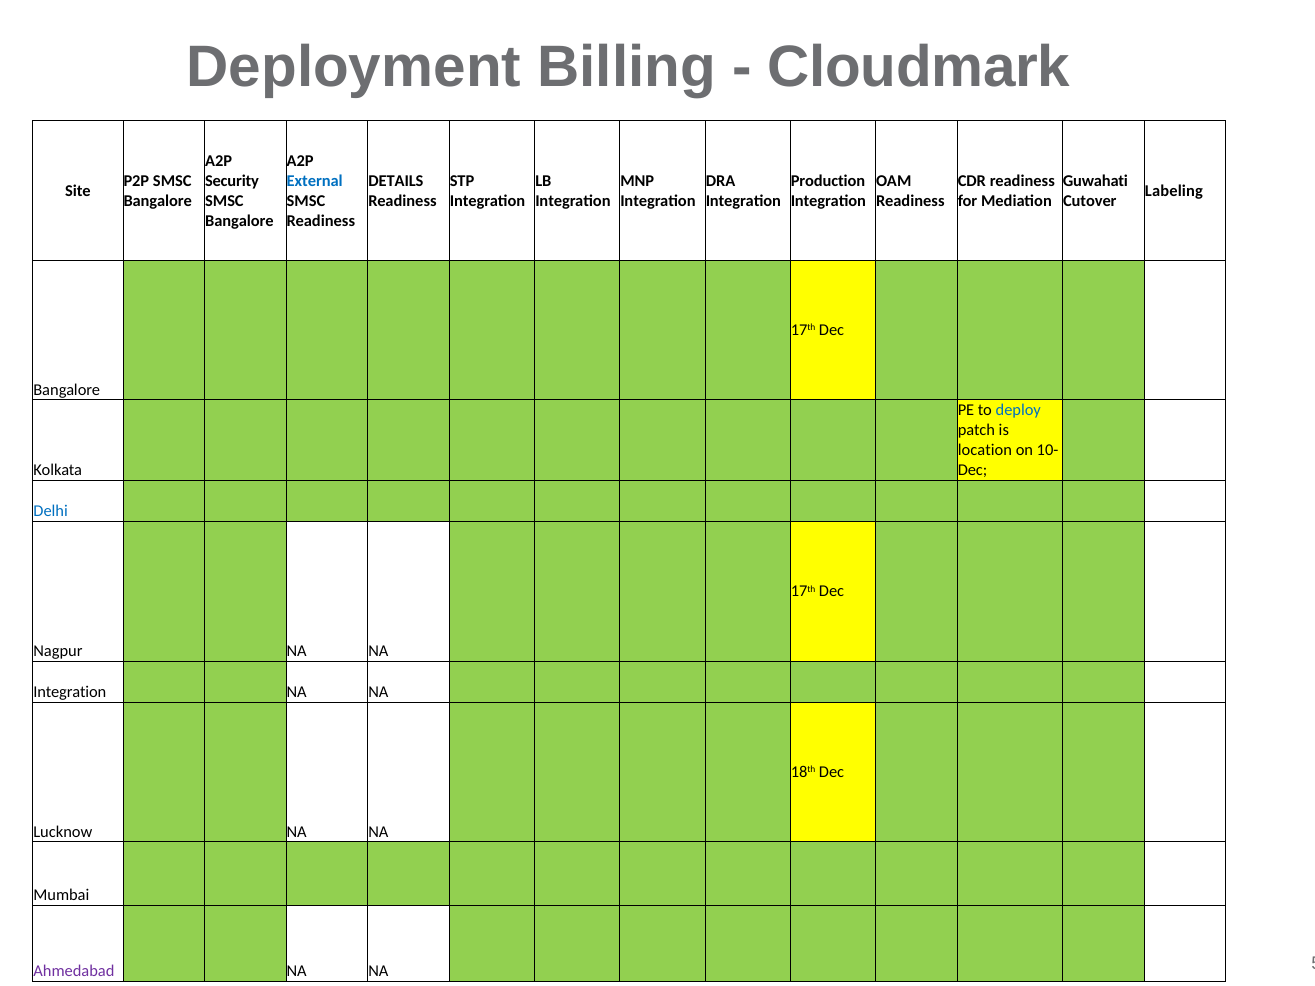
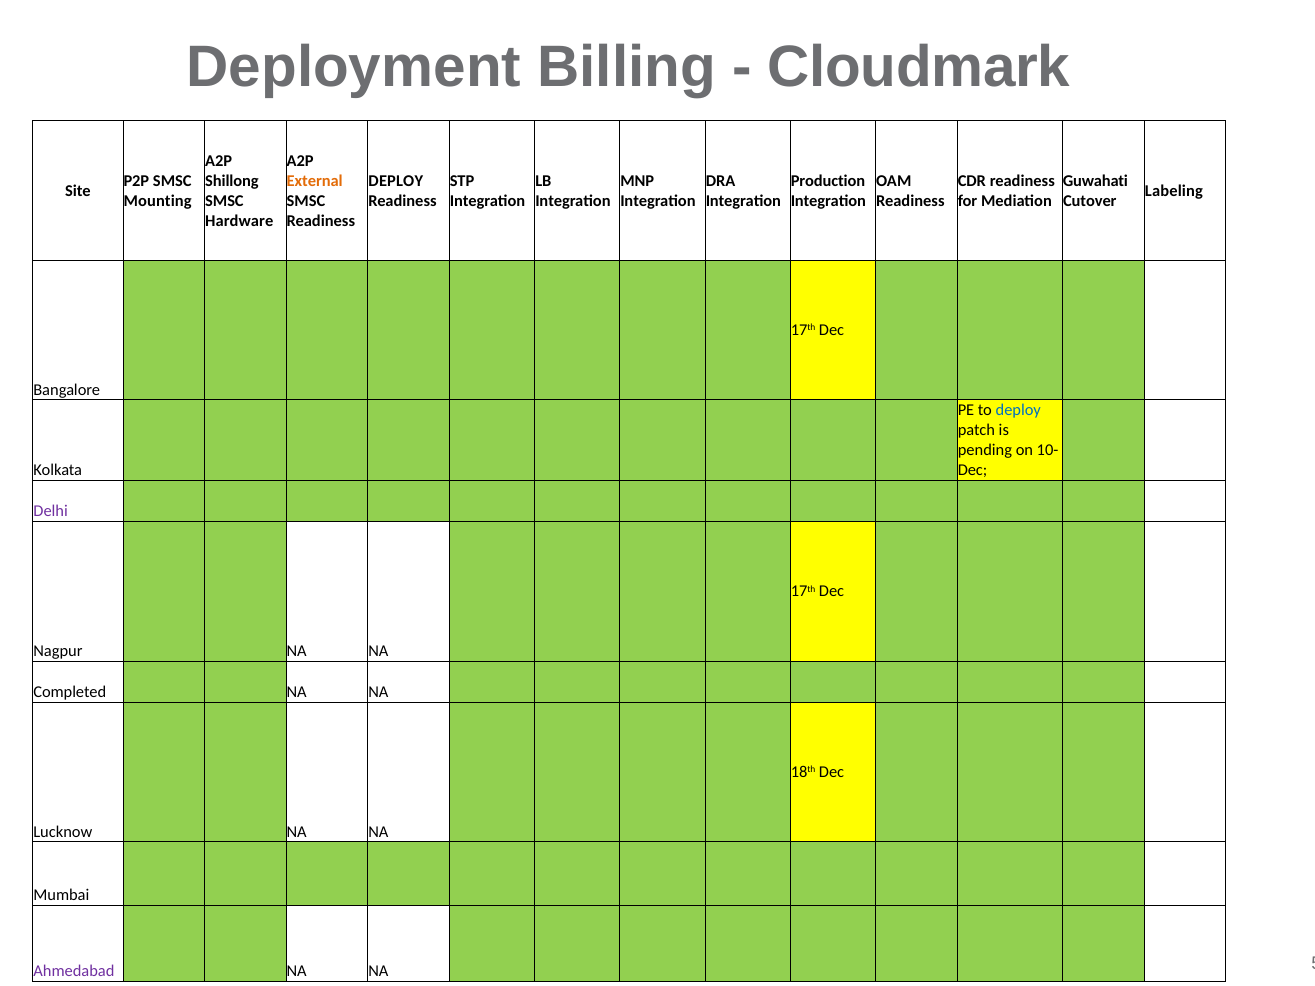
Security: Security -> Shillong
External colour: blue -> orange
DETAILS at (396, 181): DETAILS -> DEPLOY
Bangalore at (158, 201): Bangalore -> Mounting
Bangalore at (239, 221): Bangalore -> Hardware
location: location -> pending
Delhi colour: blue -> purple
Integration at (70, 692): Integration -> Completed
